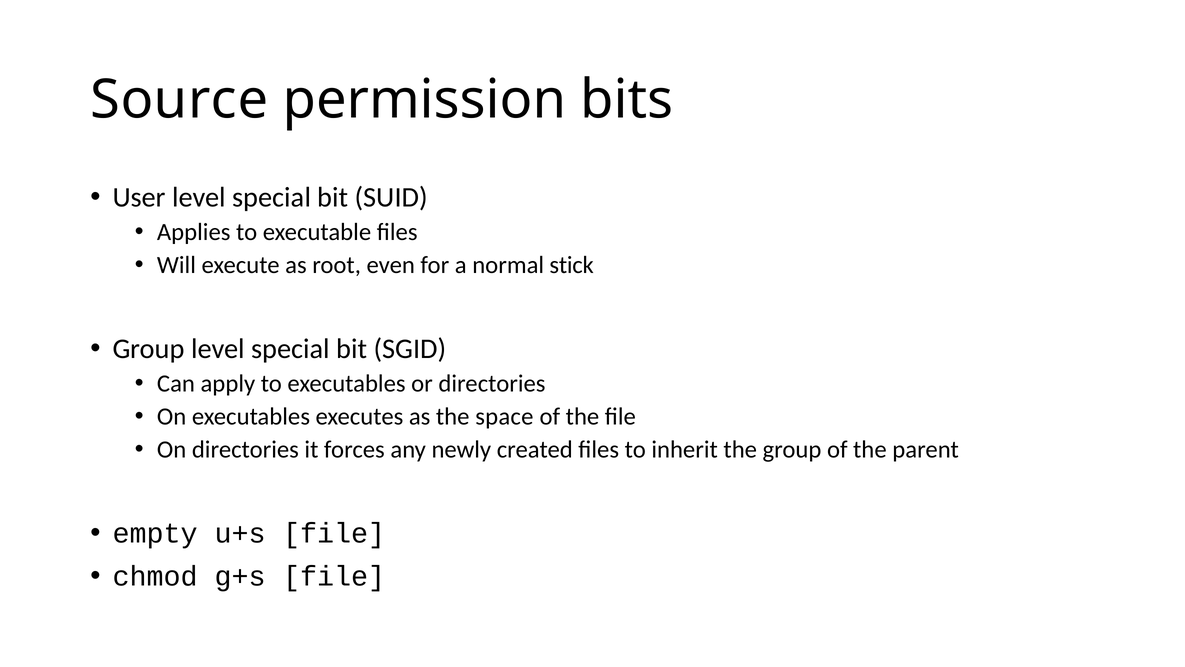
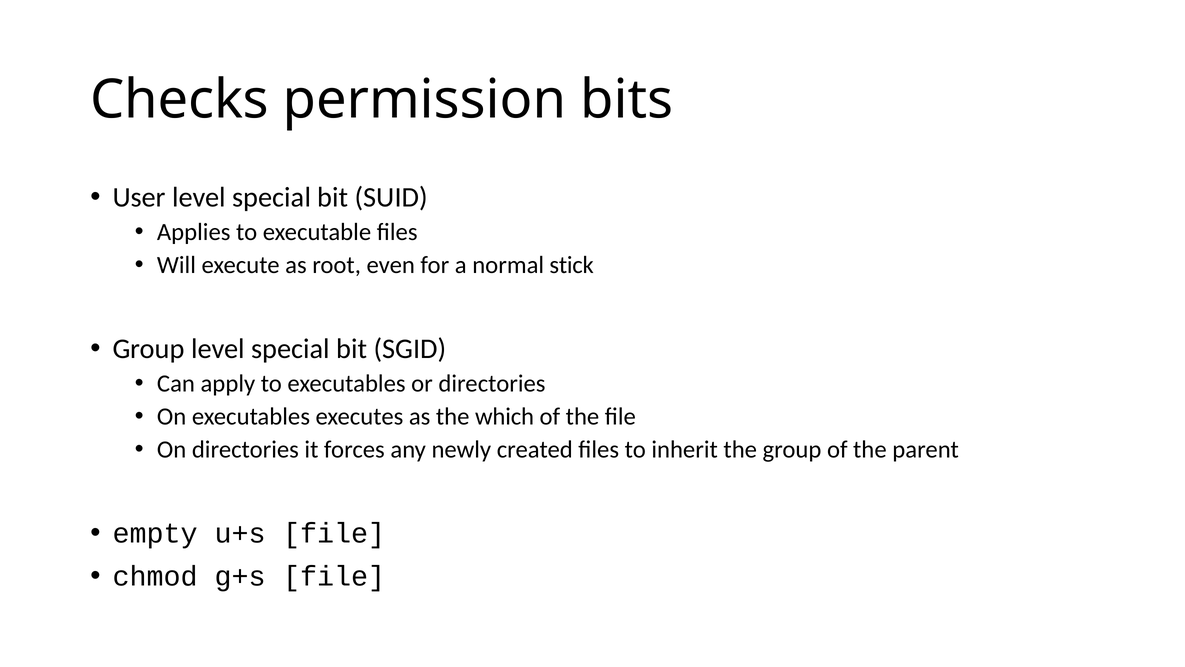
Source: Source -> Checks
space: space -> which
